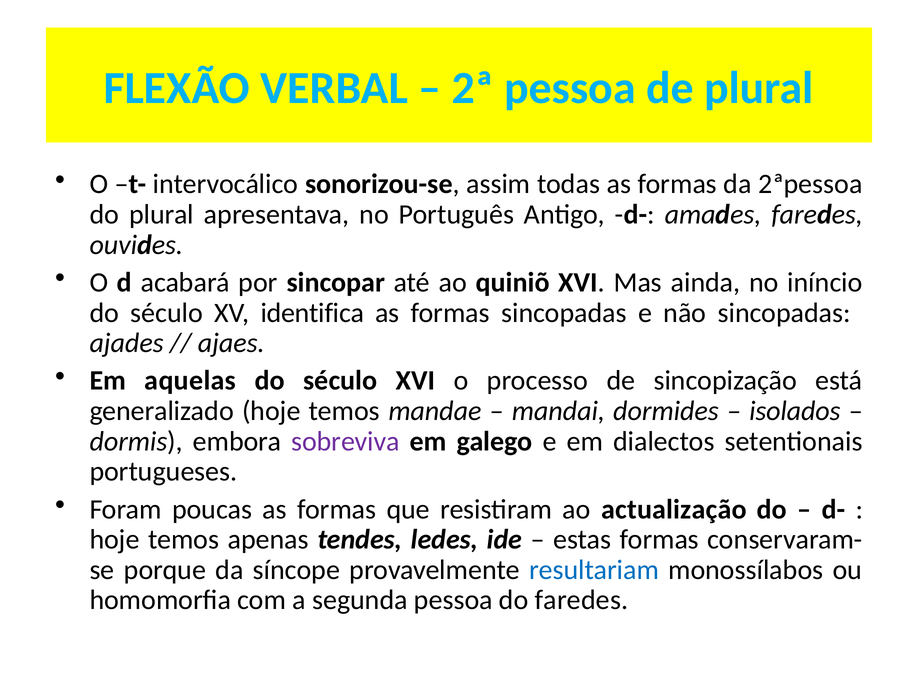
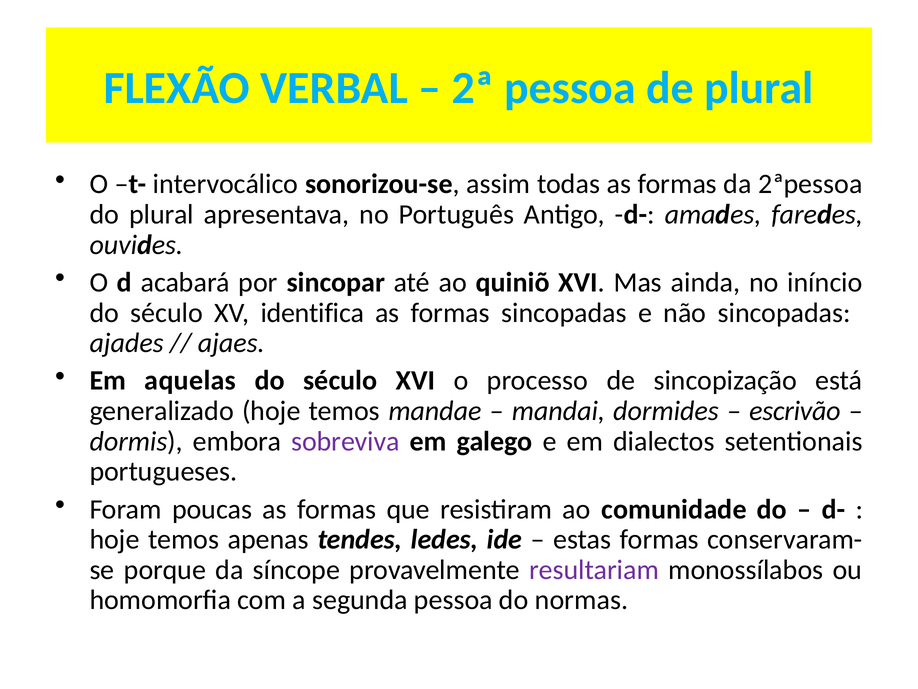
isolados: isolados -> escrivão
actualização: actualização -> comunidade
resultariam colour: blue -> purple
do faredes: faredes -> normas
